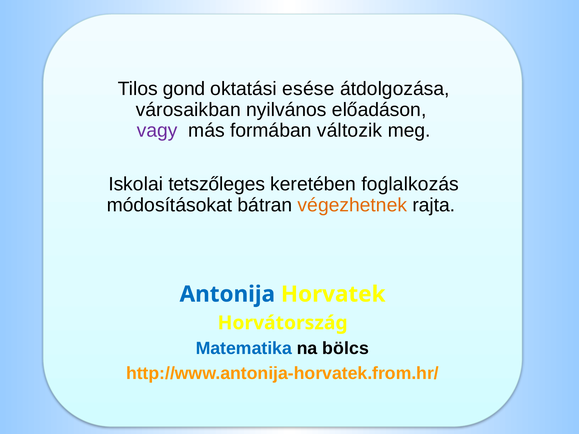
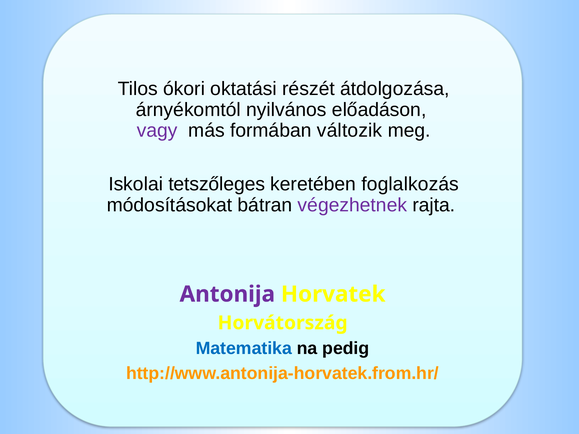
gond: gond -> ókori
esése: esése -> részét
városaikban: városaikban -> árnyékomtól
végezhetnek colour: orange -> purple
Antonija colour: blue -> purple
bölcs: bölcs -> pedig
